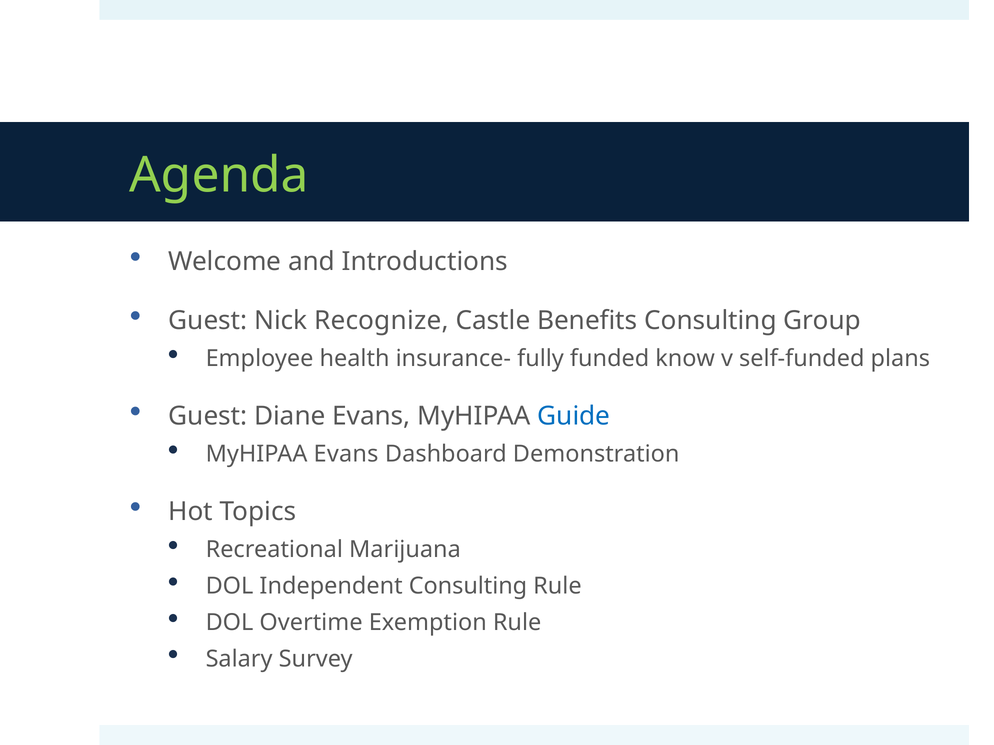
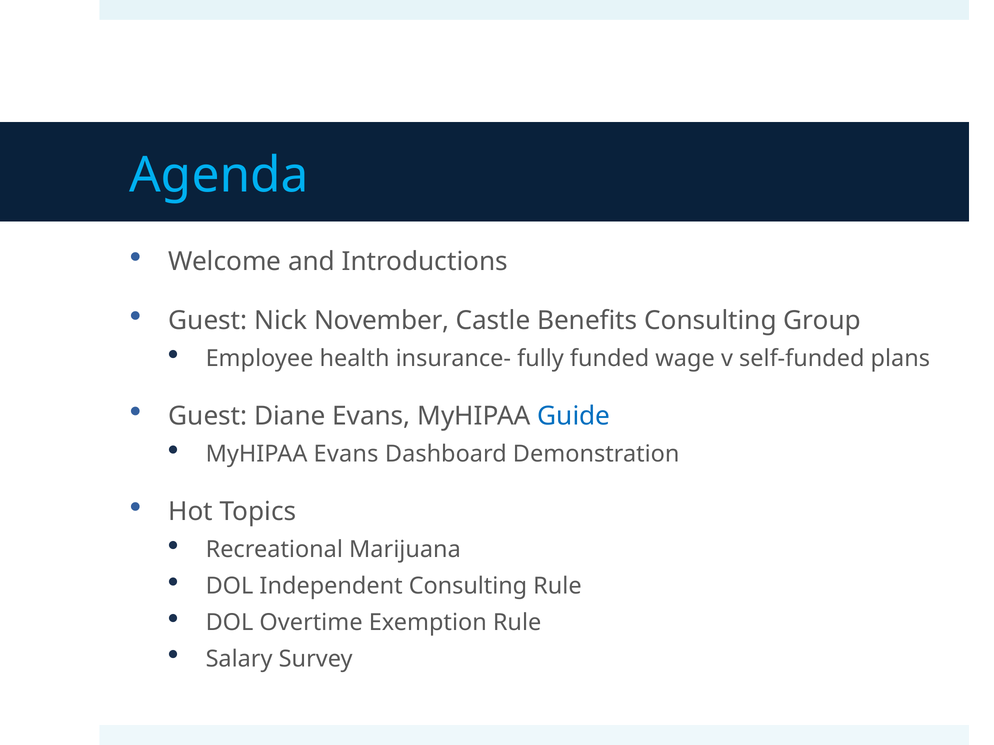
Agenda colour: light green -> light blue
Recognize: Recognize -> November
know: know -> wage
